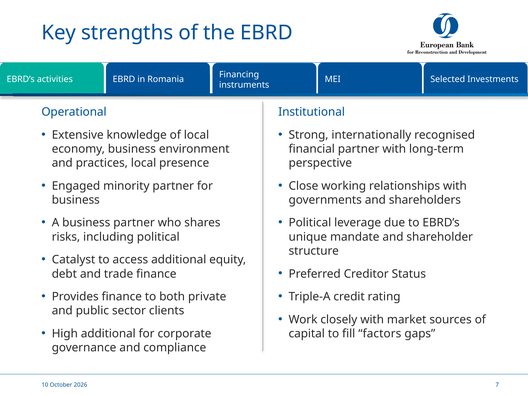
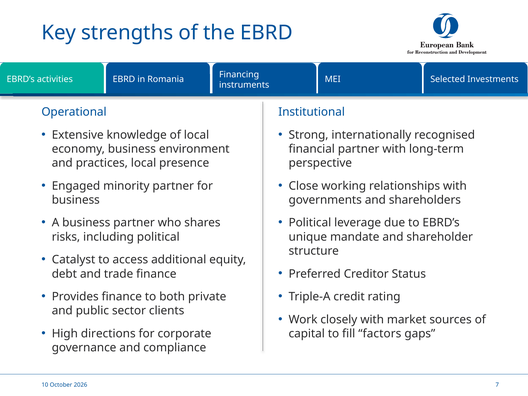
High additional: additional -> directions
